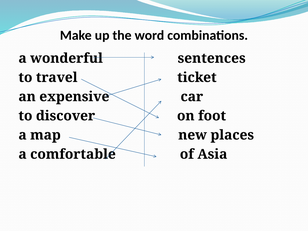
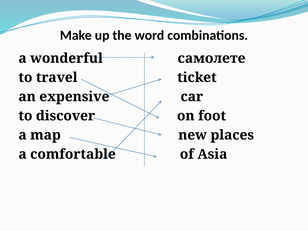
sentences: sentences -> самолете
